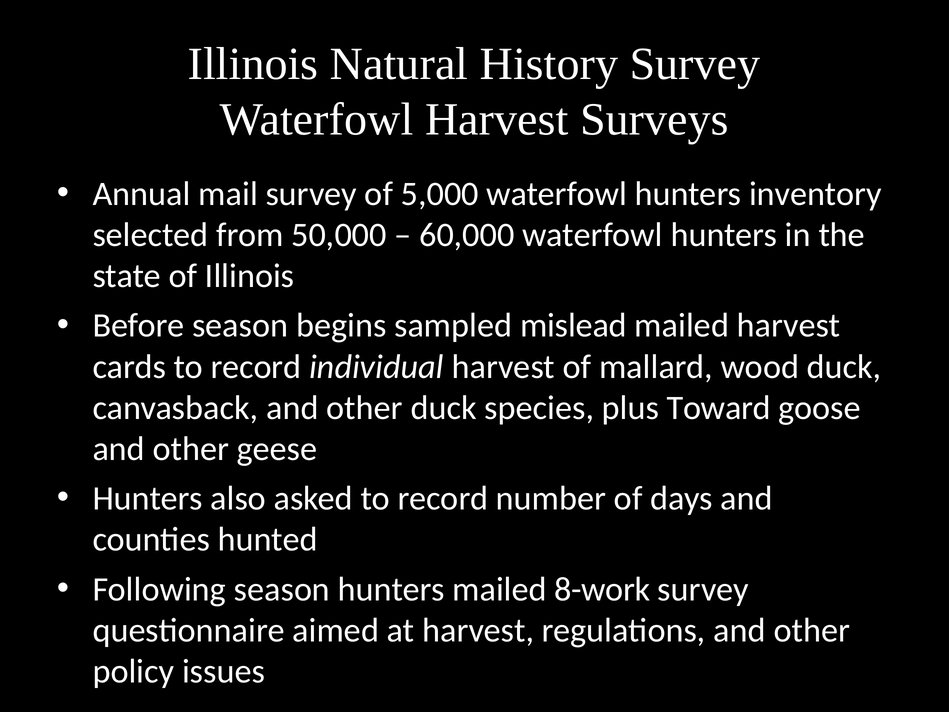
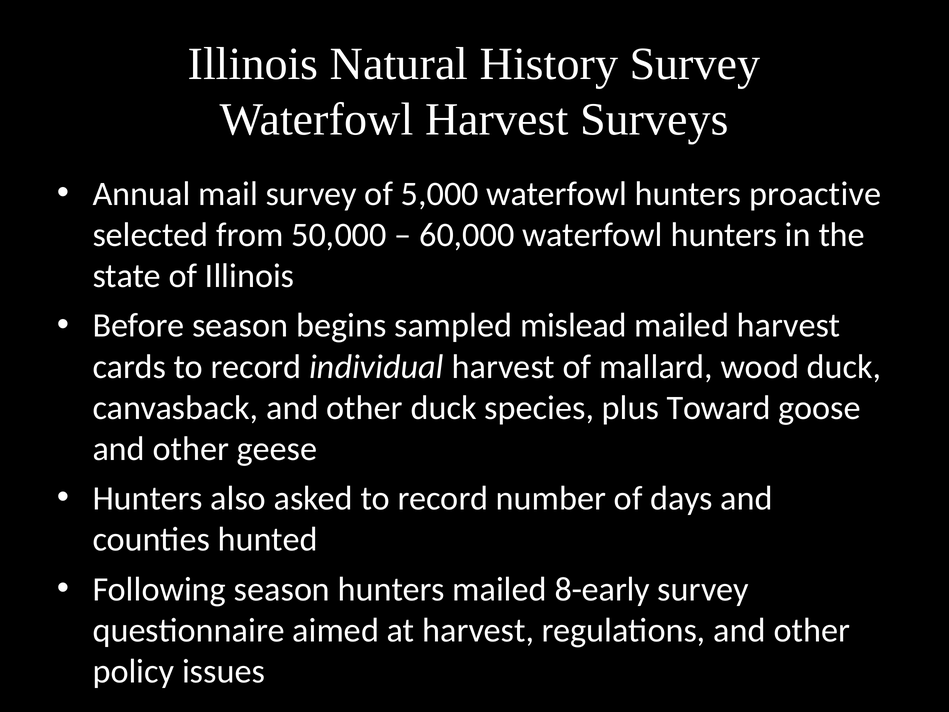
inventory: inventory -> proactive
8-work: 8-work -> 8-early
